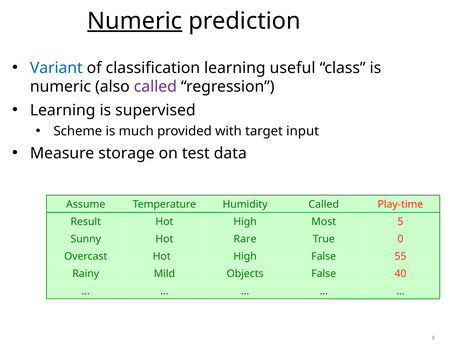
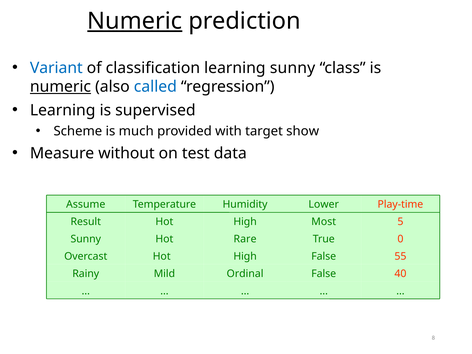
learning useful: useful -> sunny
numeric at (60, 87) underline: none -> present
called at (155, 87) colour: purple -> blue
input: input -> show
storage: storage -> without
Called at (324, 205): Called -> Lower
Objects: Objects -> Ordinal
